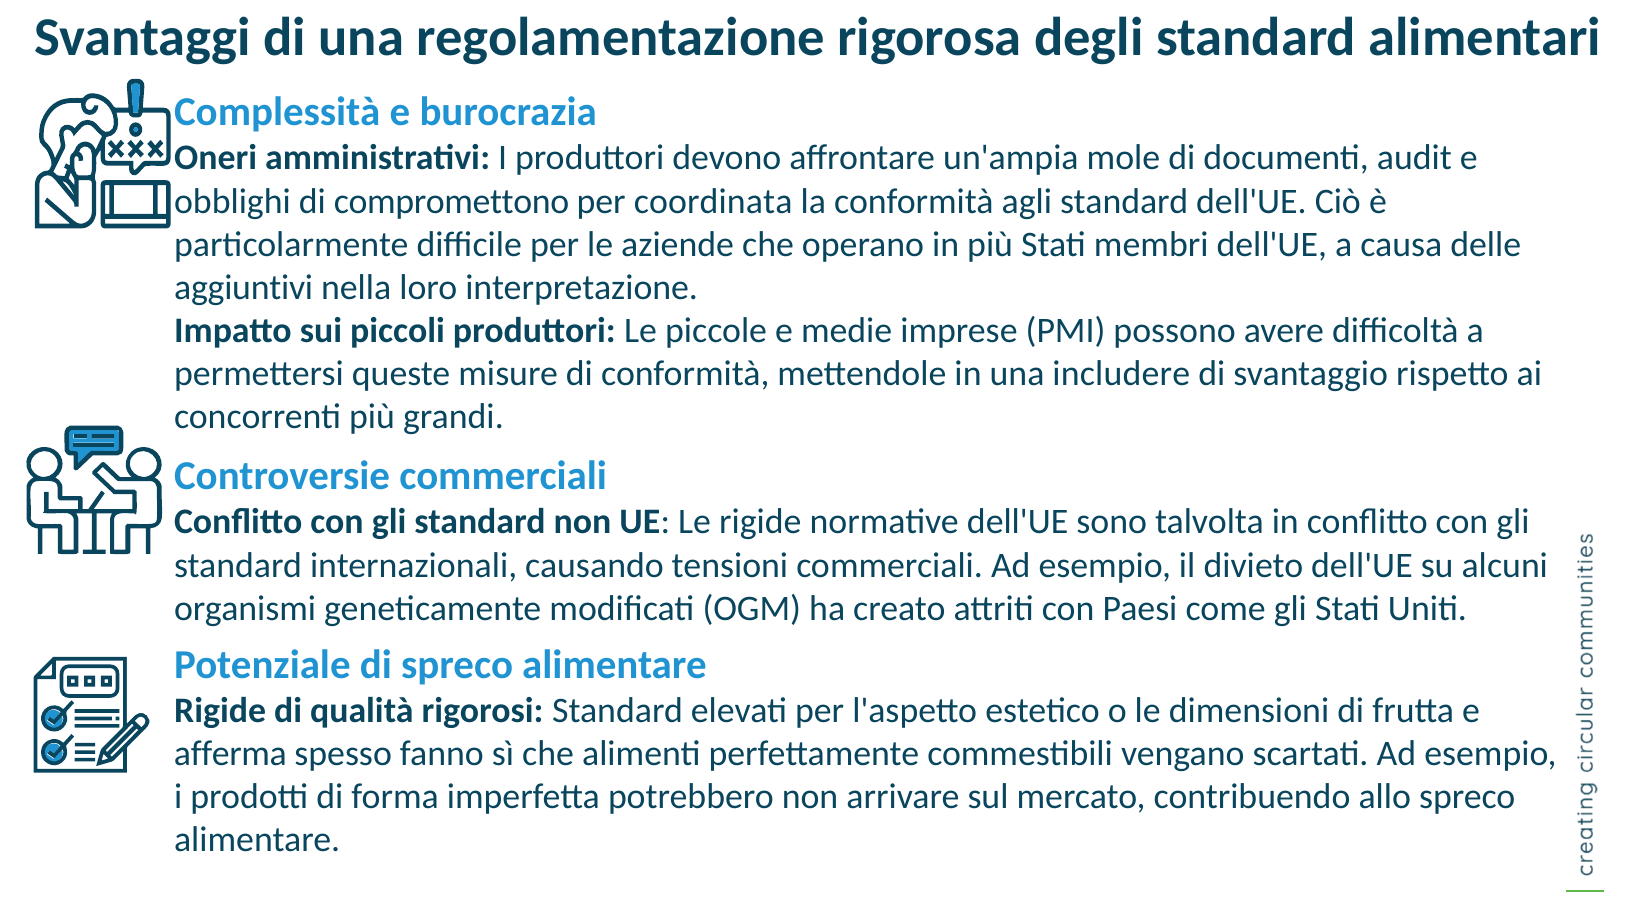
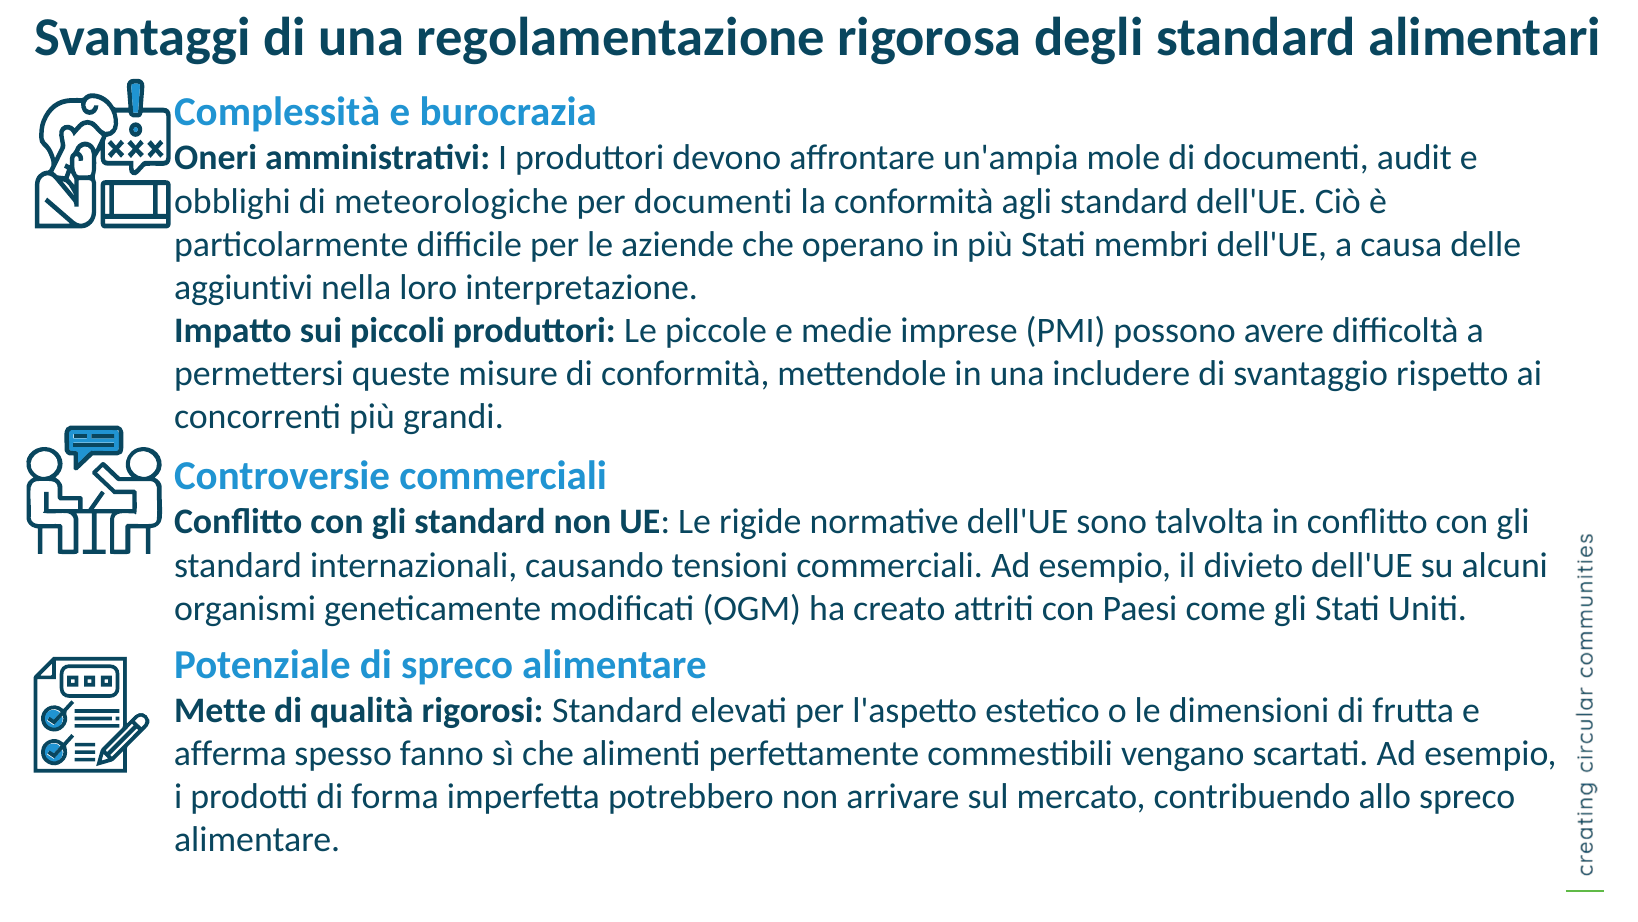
compromettono: compromettono -> meteorologiche
per coordinata: coordinata -> documenti
Rigide at (220, 710): Rigide -> Mette
